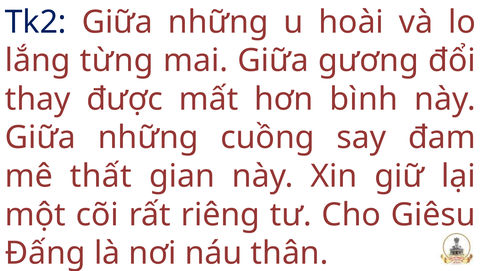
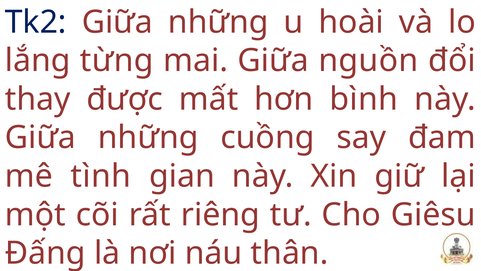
gương: gương -> nguồn
thất: thất -> tình
